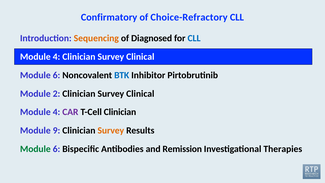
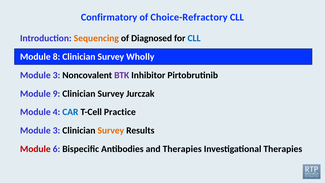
4 at (56, 57): 4 -> 8
Clinical at (140, 57): Clinical -> Wholly
6 at (56, 75): 6 -> 3
BTK colour: blue -> purple
2: 2 -> 9
Clinical at (140, 94): Clinical -> Jurczak
CAR colour: purple -> blue
T-Cell Clinician: Clinician -> Practice
9 at (56, 130): 9 -> 3
Module at (35, 149) colour: green -> red
and Remission: Remission -> Therapies
